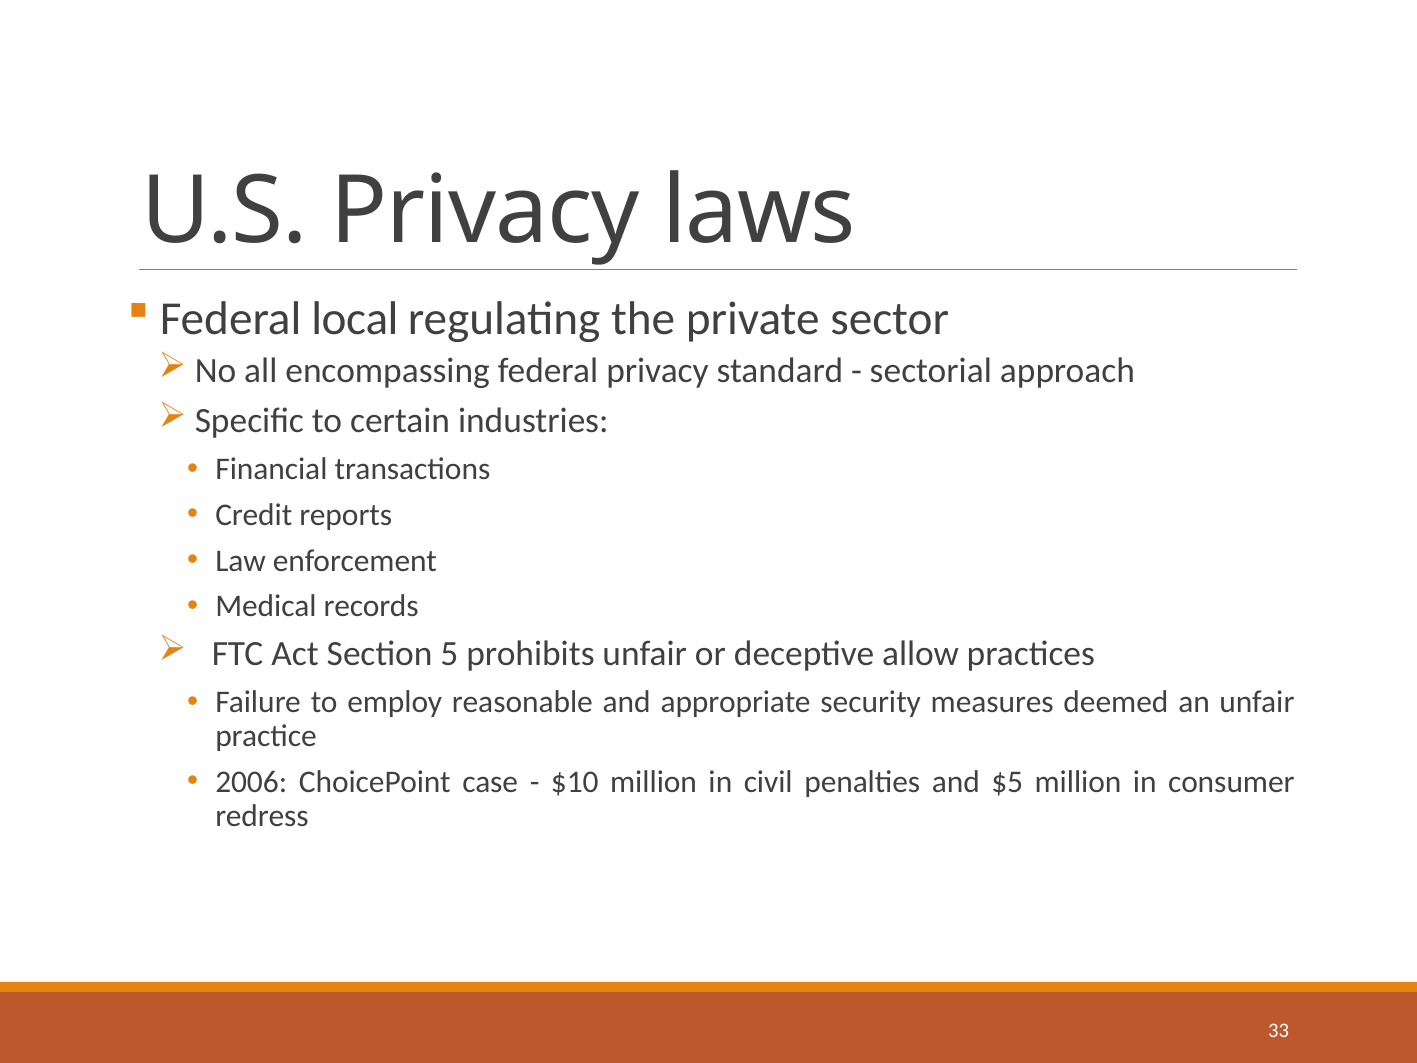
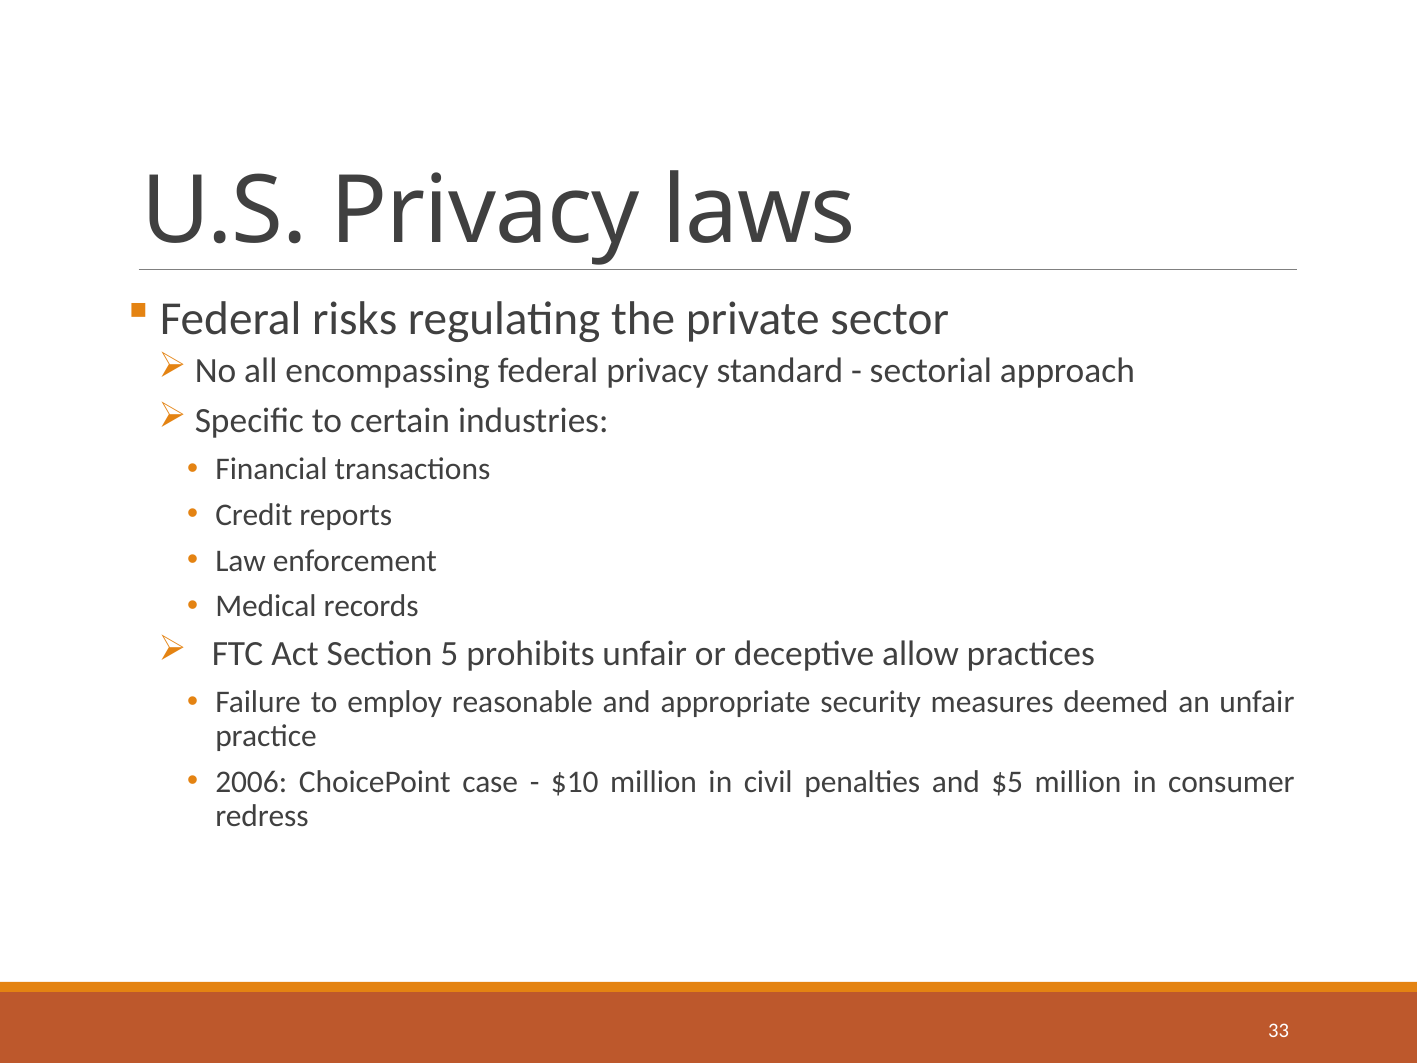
local: local -> risks
